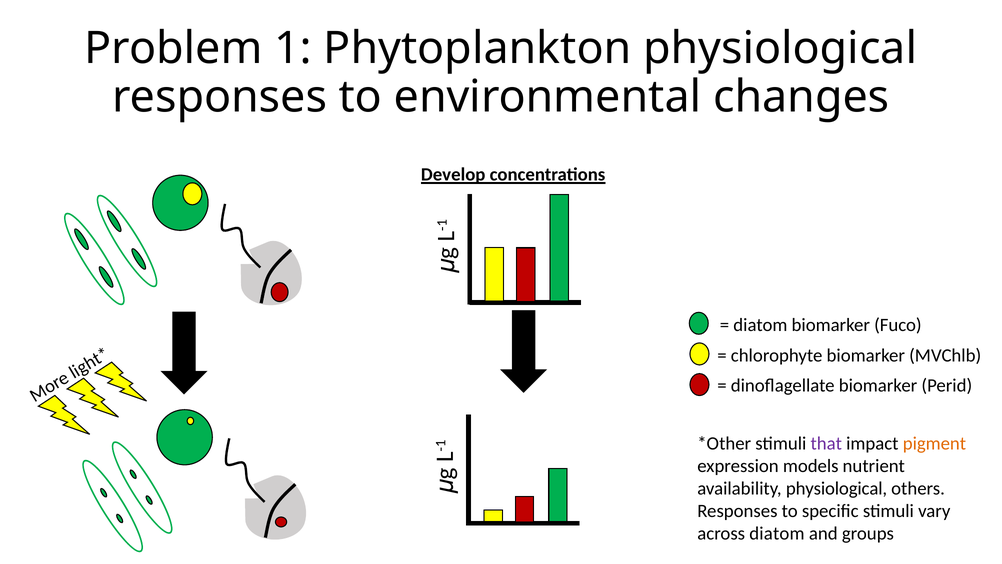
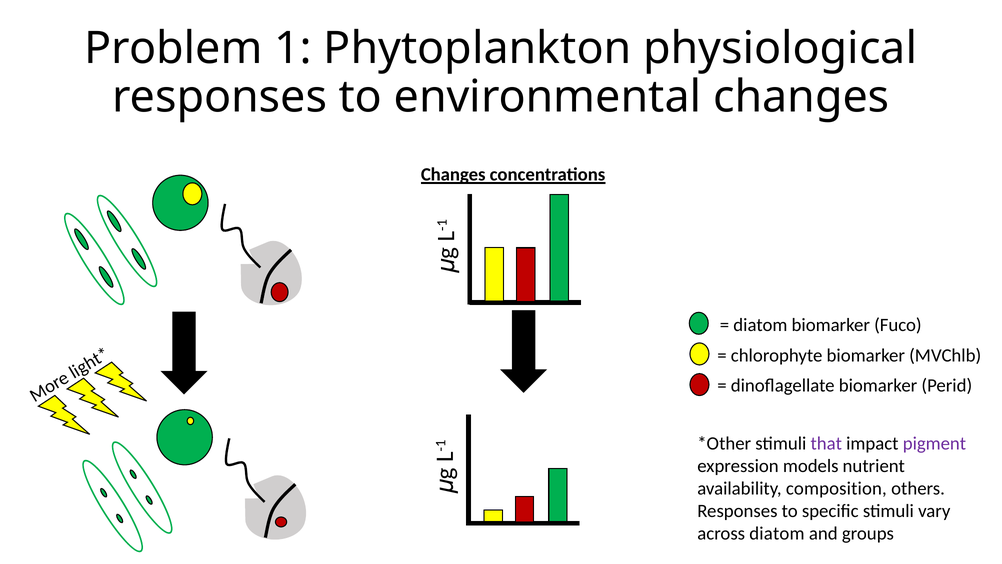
Develop at (453, 175): Develop -> Changes
pigment colour: orange -> purple
availability physiological: physiological -> composition
